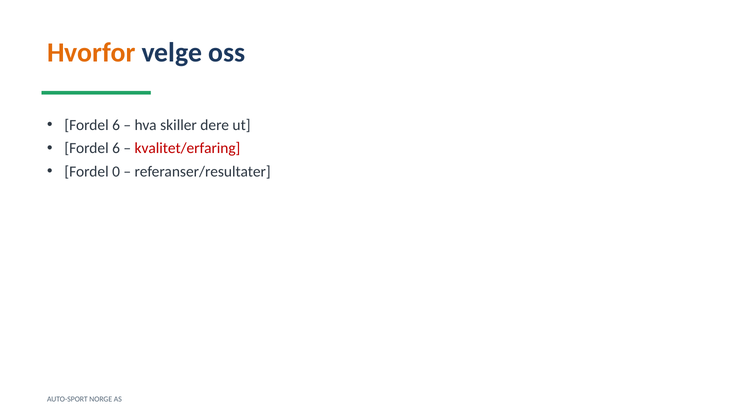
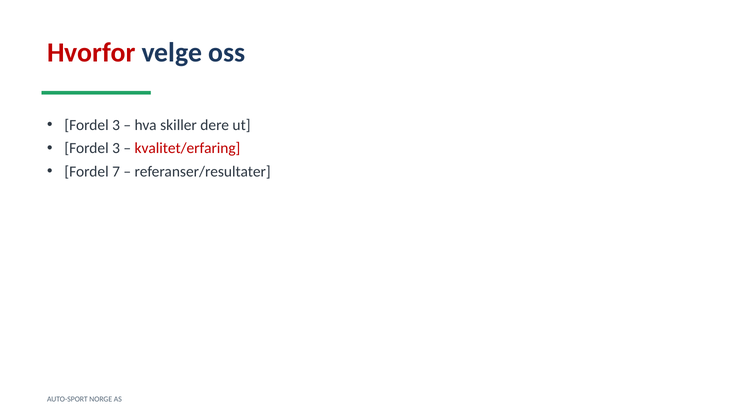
Hvorfor colour: orange -> red
6 at (116, 125): 6 -> 3
6 at (116, 148): 6 -> 3
0: 0 -> 7
